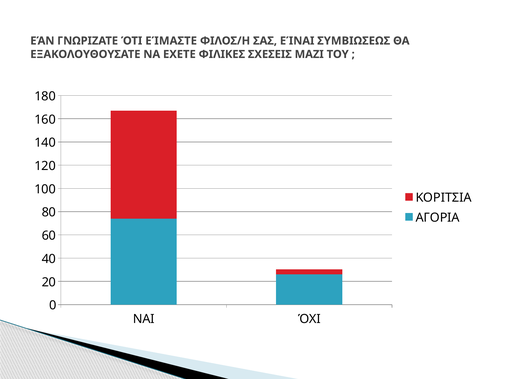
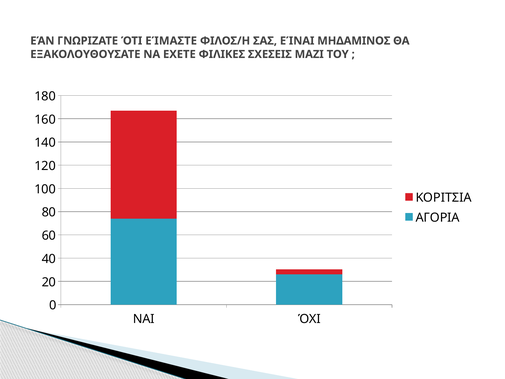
ΣΥΜΒΙΩΣΕΩΣ: ΣΥΜΒΙΩΣΕΩΣ -> ΜΗΔΑΜΙΝΟΣ
